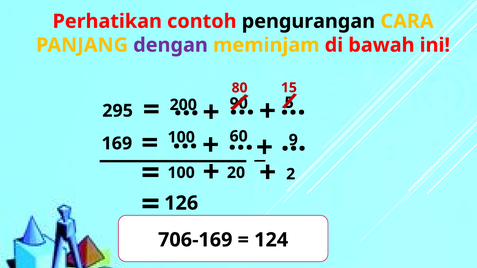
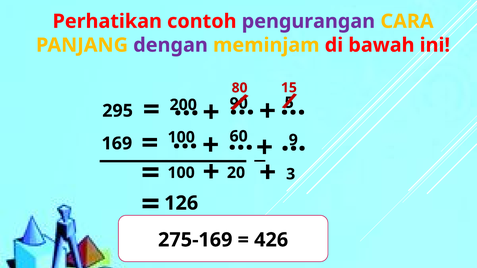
pengurangan colour: black -> purple
2: 2 -> 3
706-169: 706-169 -> 275-169
124: 124 -> 426
